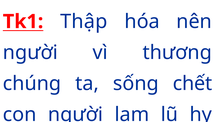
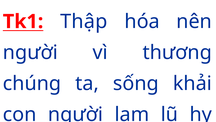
chết: chết -> khải
